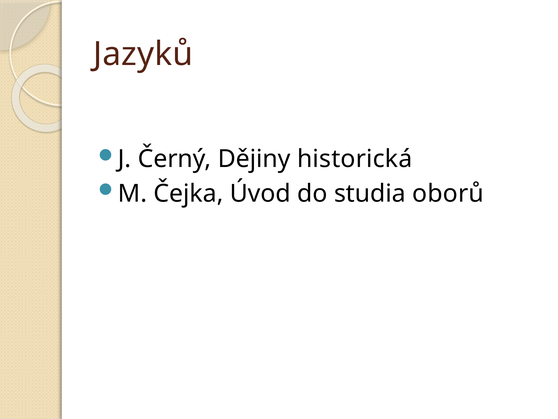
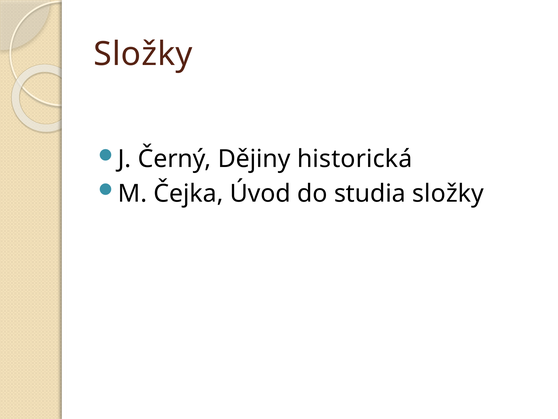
Jazyků at (143, 54): Jazyků -> Složky
studia oborů: oborů -> složky
